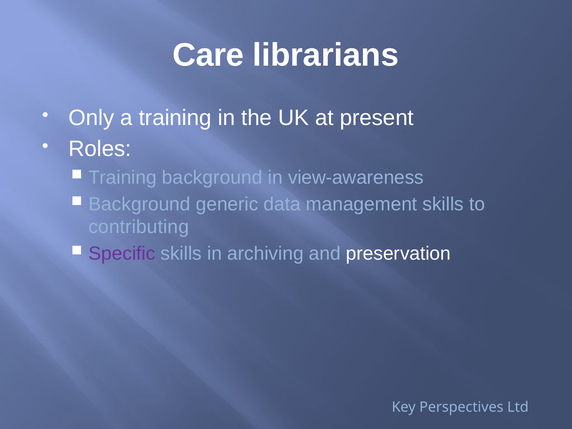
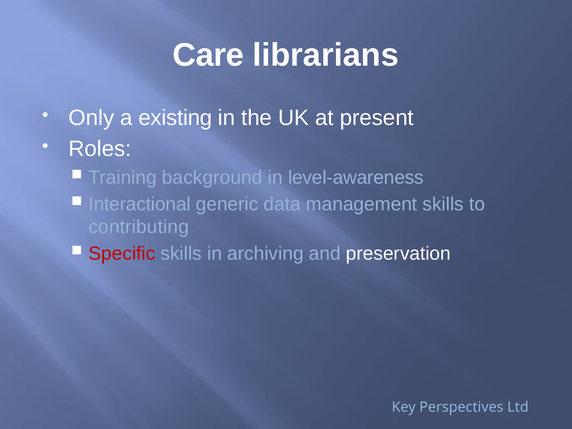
a training: training -> existing
view-awareness: view-awareness -> level-awareness
Background at (140, 204): Background -> Interactional
Specific colour: purple -> red
